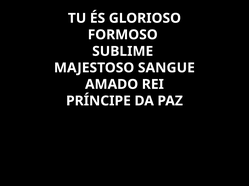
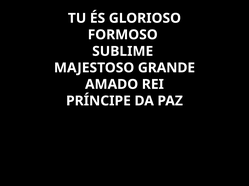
SANGUE: SANGUE -> GRANDE
